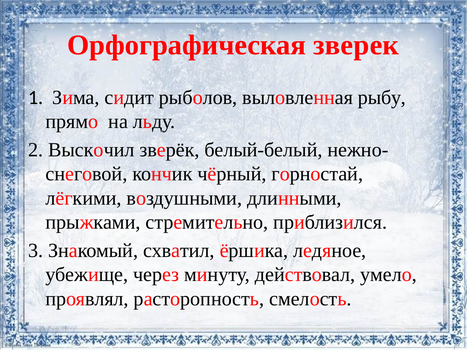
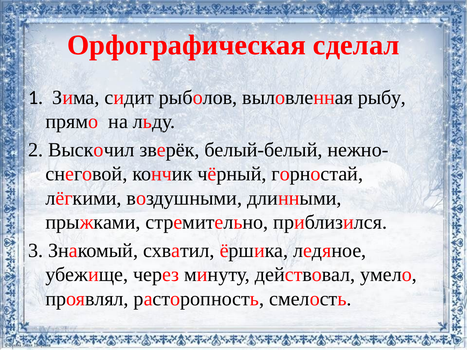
зверек: зверек -> сделал
